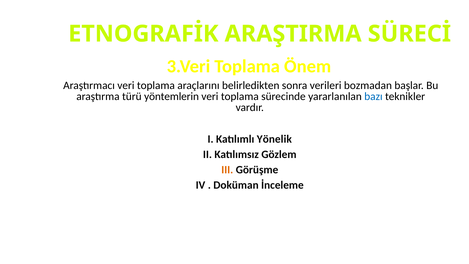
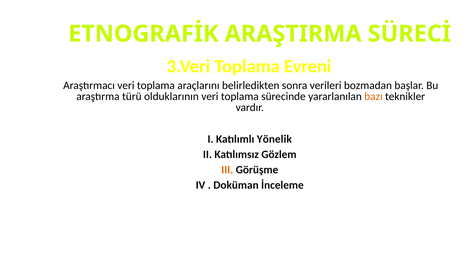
Önem: Önem -> Evreni
yöntemlerin: yöntemlerin -> olduklarının
bazı colour: blue -> orange
